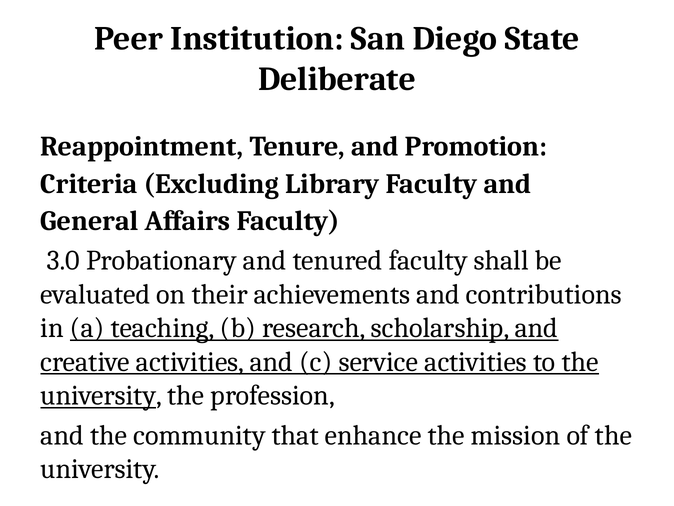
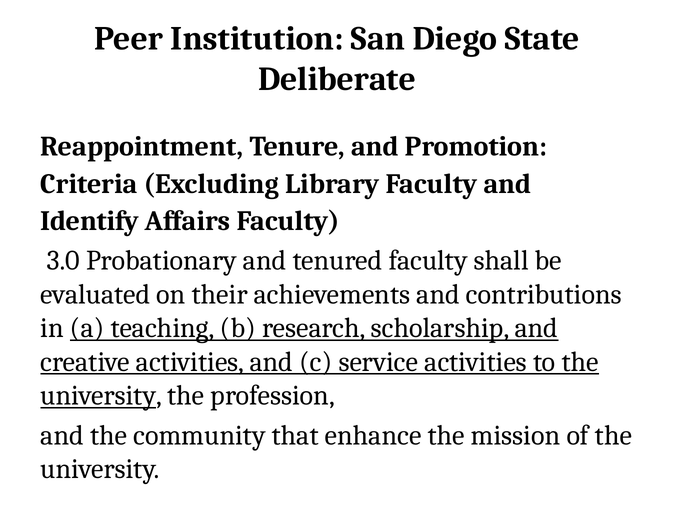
General: General -> Identify
